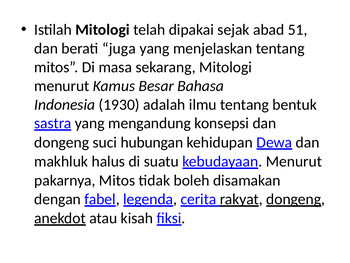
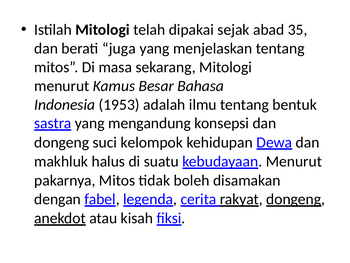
51: 51 -> 35
1930: 1930 -> 1953
hubungan: hubungan -> kelompok
